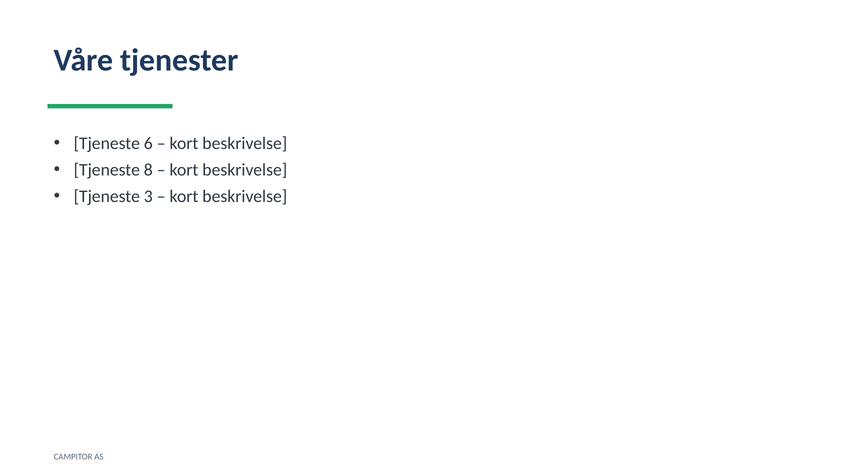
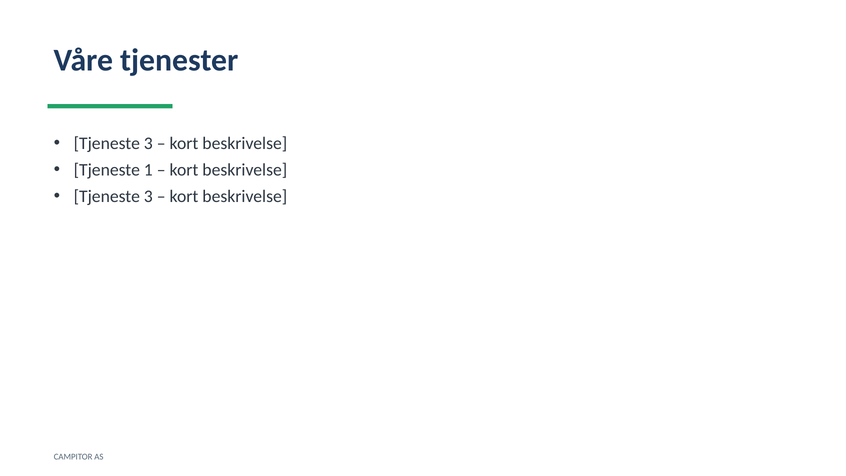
6 at (148, 143): 6 -> 3
8: 8 -> 1
